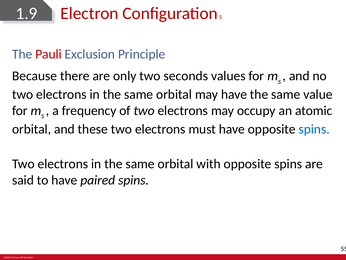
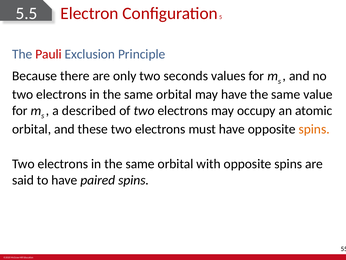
1.9: 1.9 -> 5.5
frequency: frequency -> described
spins at (314, 129) colour: blue -> orange
